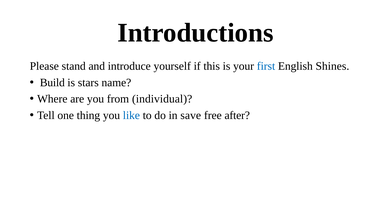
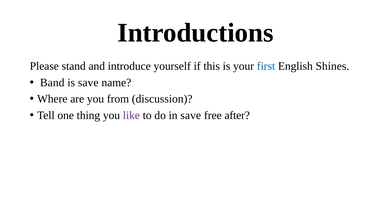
Build: Build -> Band
is stars: stars -> save
individual: individual -> discussion
like colour: blue -> purple
